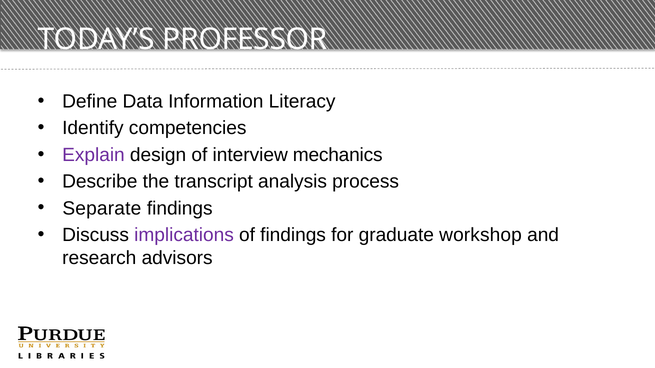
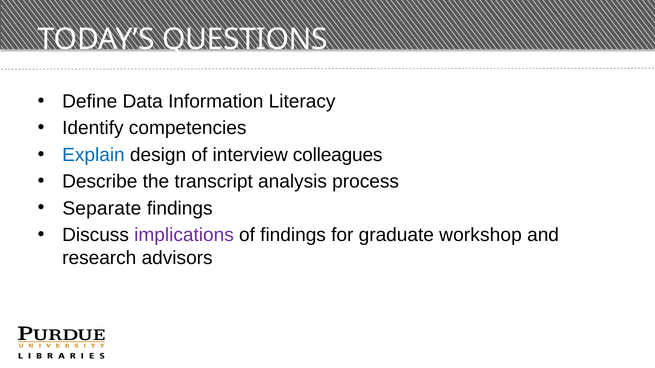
PROFESSOR: PROFESSOR -> QUESTIONS
Explain colour: purple -> blue
mechanics: mechanics -> colleagues
